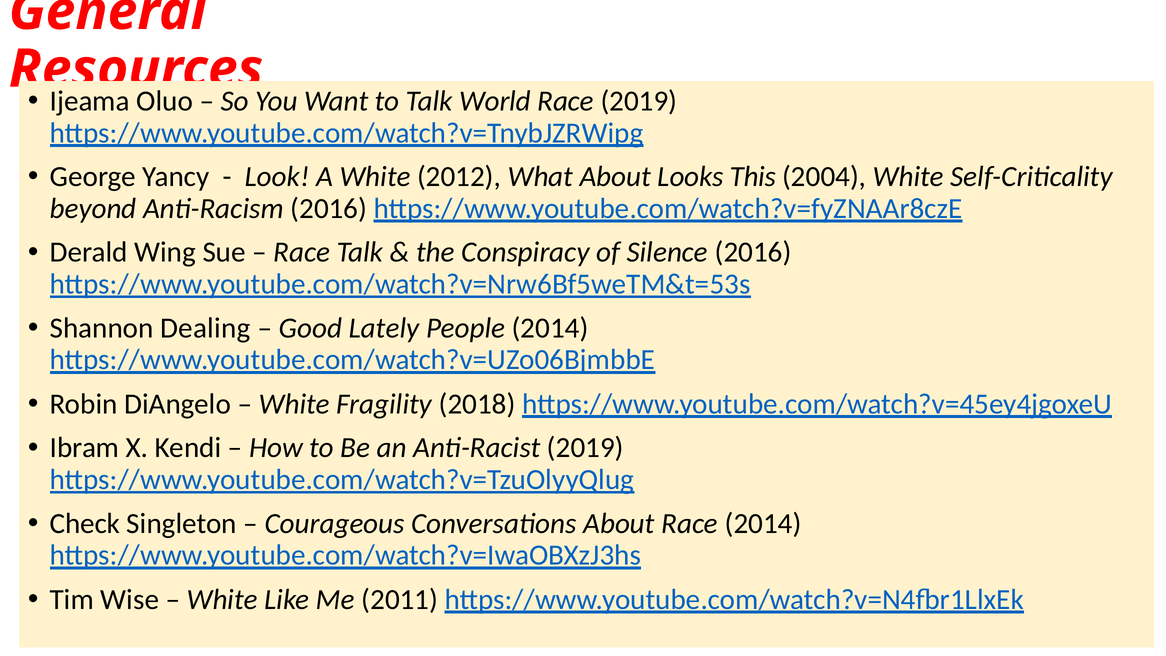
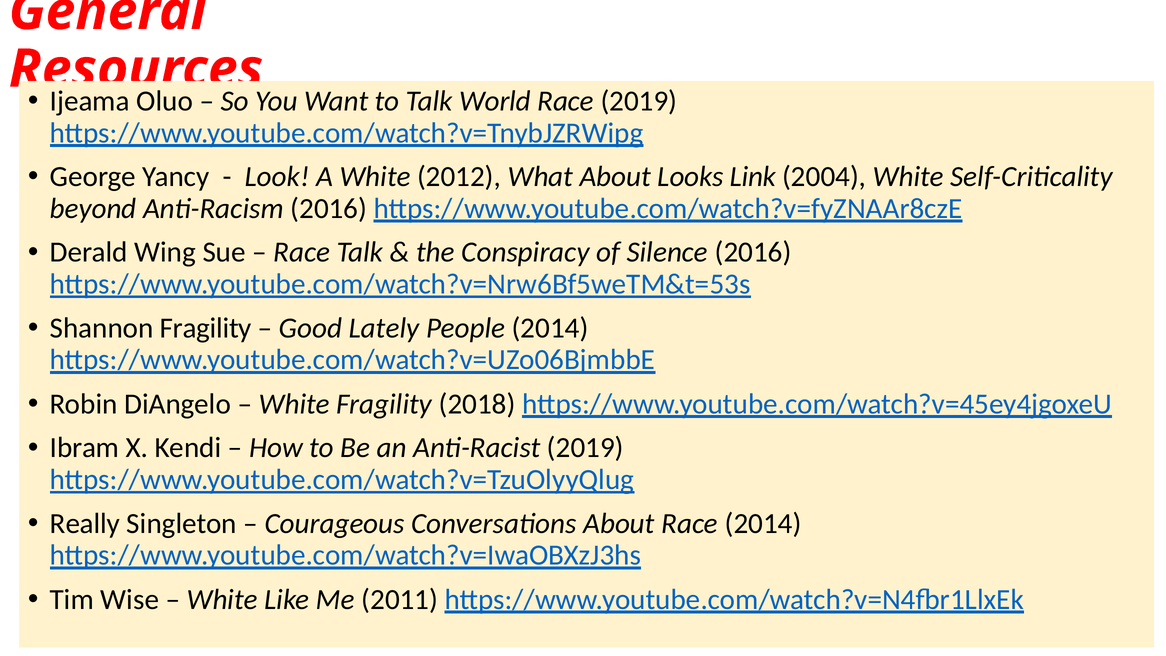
This: This -> Link
Shannon Dealing: Dealing -> Fragility
Check: Check -> Really
